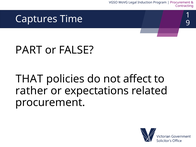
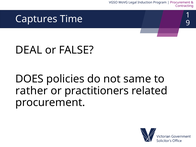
PART: PART -> DEAL
THAT: THAT -> DOES
affect: affect -> same
expectations: expectations -> practitioners
